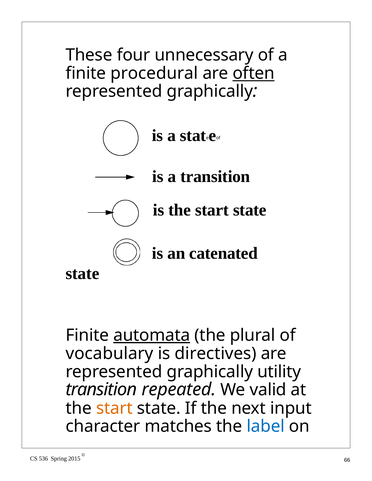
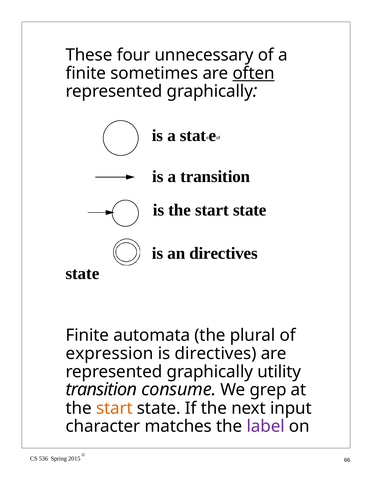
procedural: procedural -> sometimes
an catenated: catenated -> directives
automata underline: present -> none
vocabulary: vocabulary -> expression
repeated: repeated -> consume
valid: valid -> grep
label colour: blue -> purple
